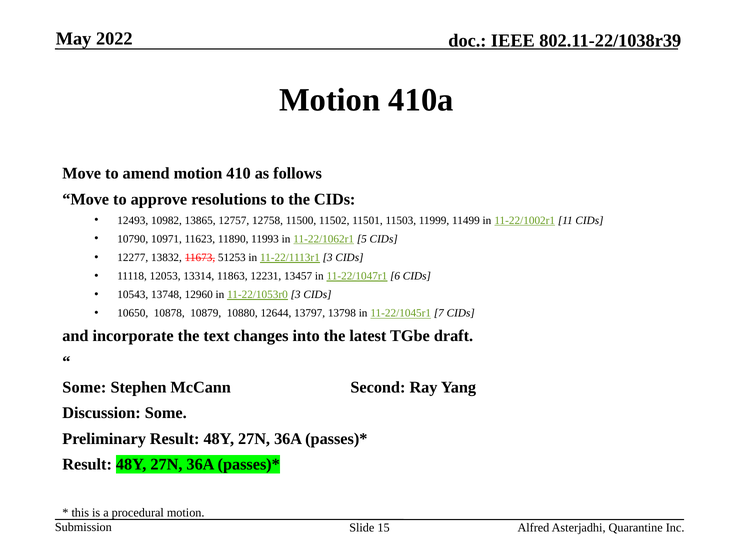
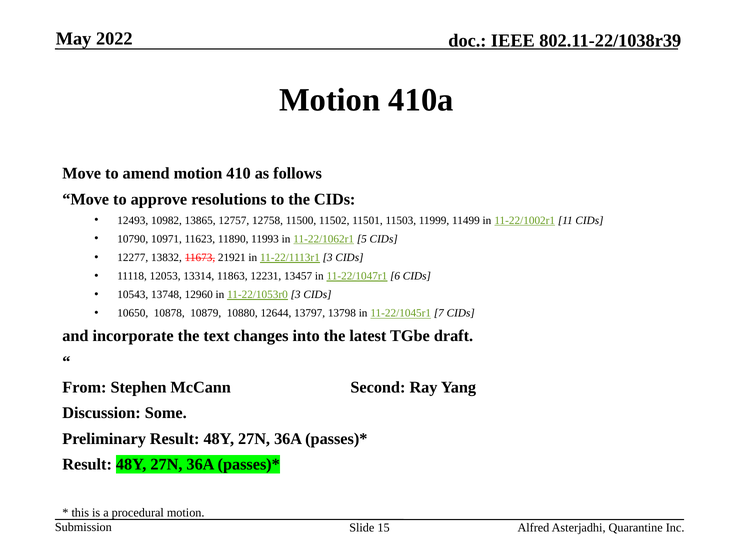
51253: 51253 -> 21921
Some at (84, 387): Some -> From
